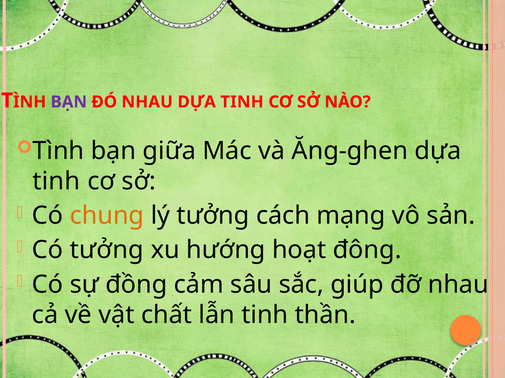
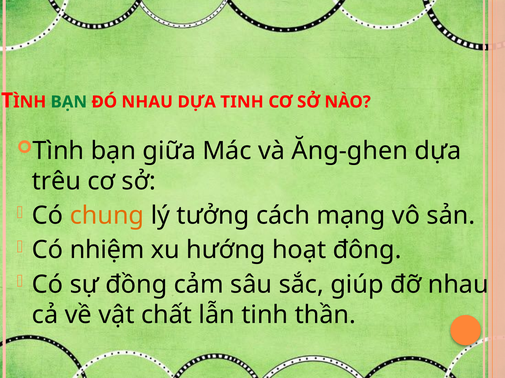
BẠN at (69, 102) colour: purple -> green
tinh at (56, 181): tinh -> trêu
Có tưởng: tưởng -> nhiệm
